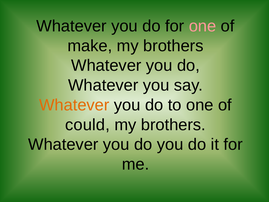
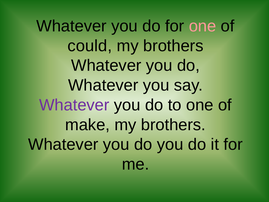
make: make -> could
Whatever at (74, 105) colour: orange -> purple
could: could -> make
